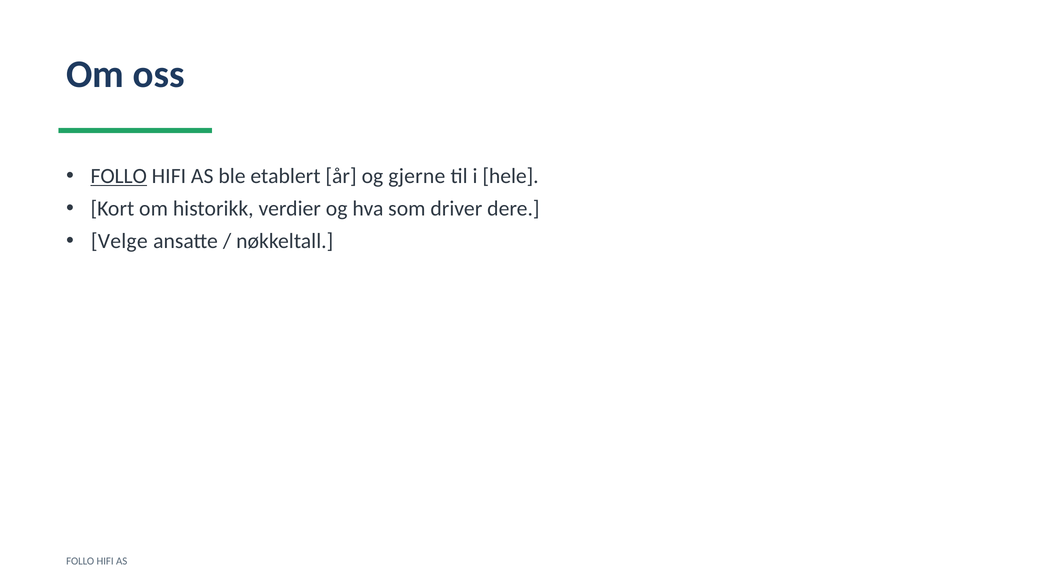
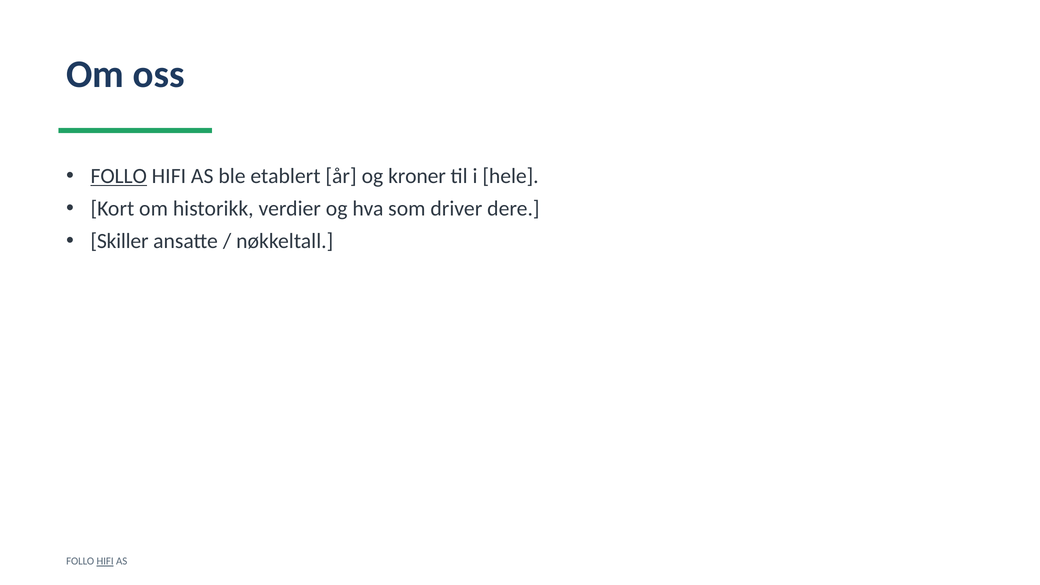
gjerne: gjerne -> kroner
Velge: Velge -> Skiller
HIFI at (105, 561) underline: none -> present
